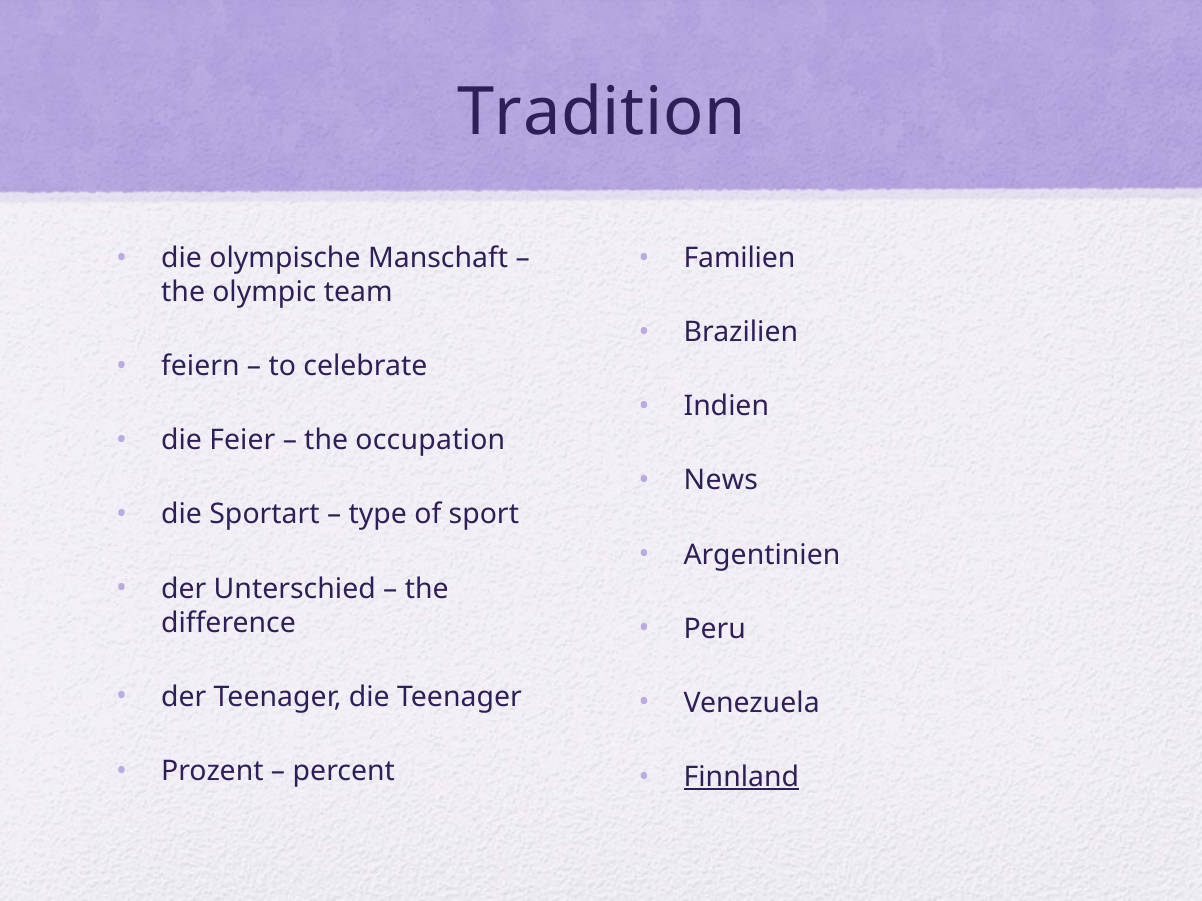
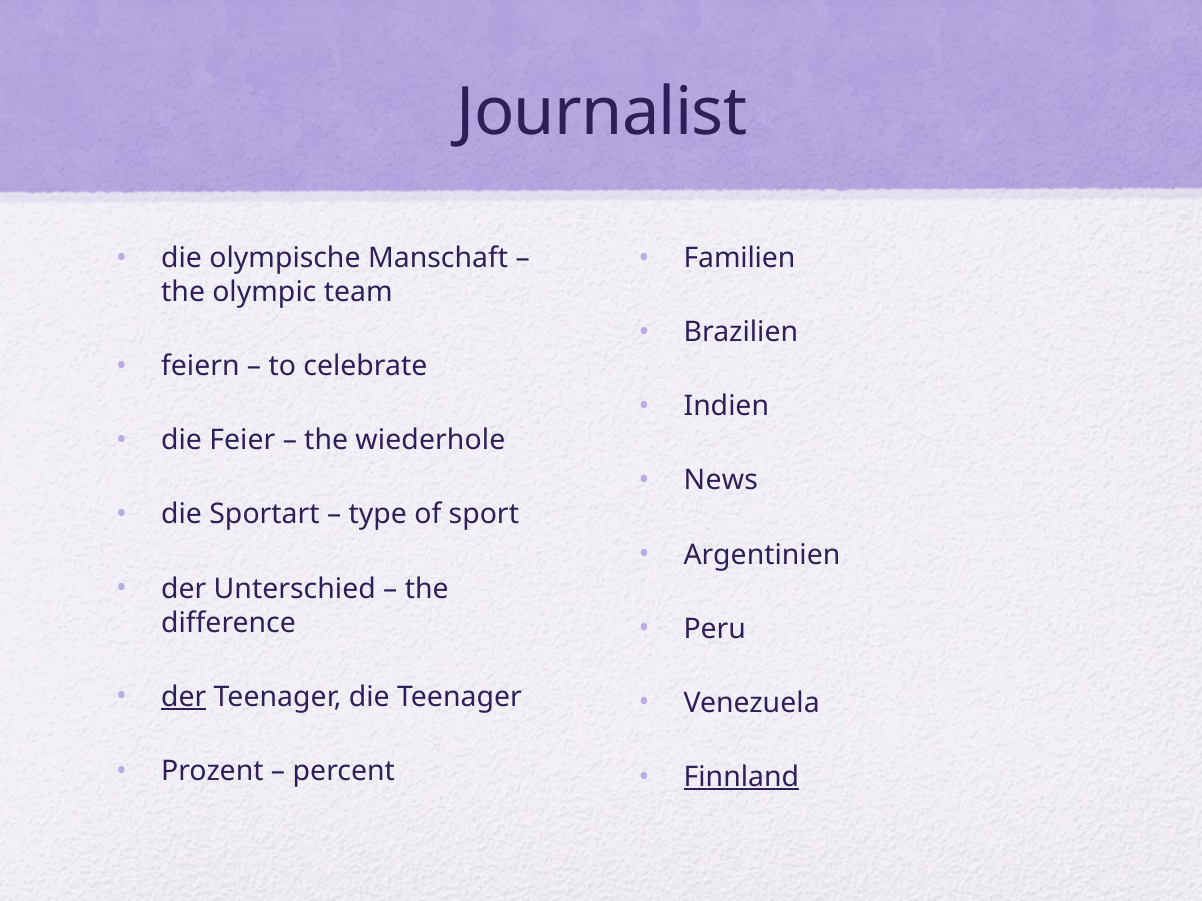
Tradition: Tradition -> Journalist
occupation: occupation -> wiederhole
der at (184, 697) underline: none -> present
